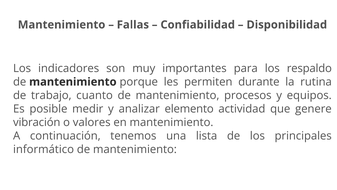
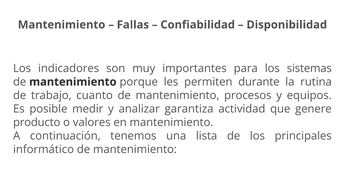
respaldo: respaldo -> sistemas
elemento: elemento -> garantiza
vibración: vibración -> producto
